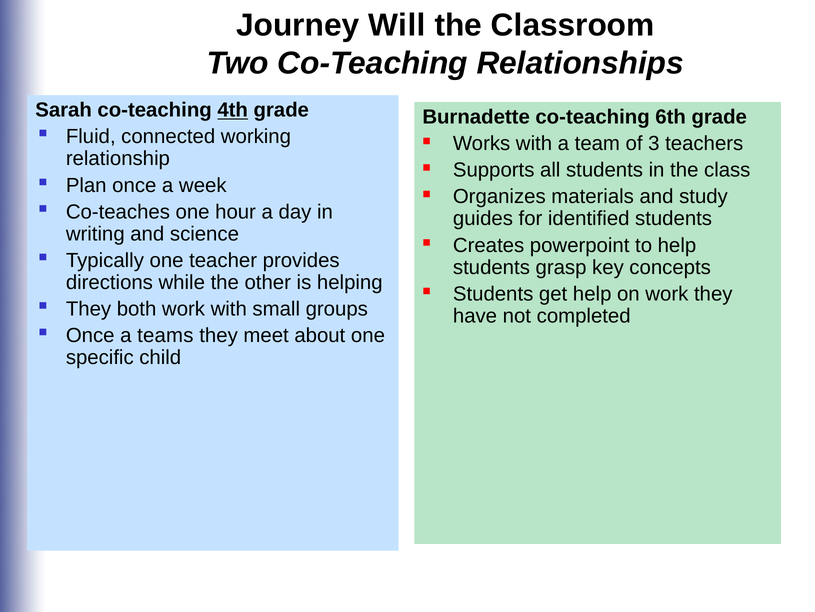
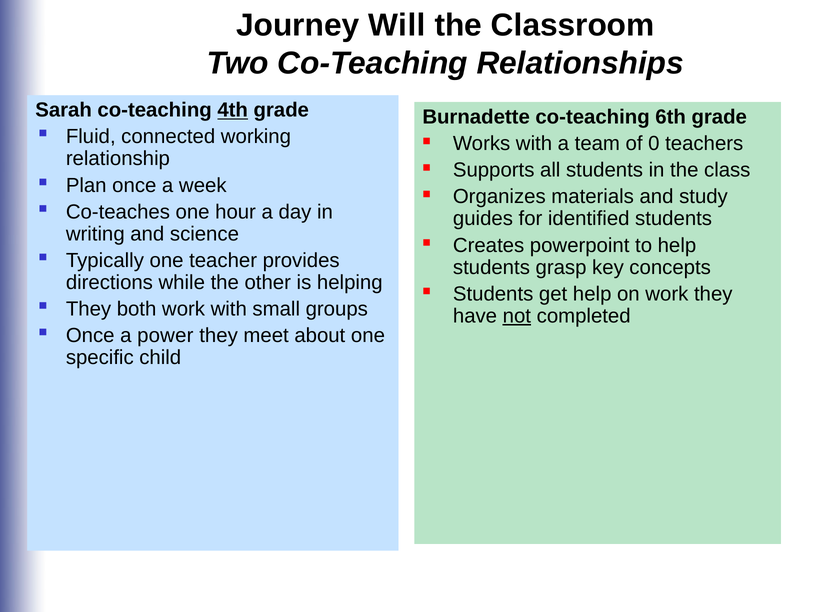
3: 3 -> 0
not underline: none -> present
teams: teams -> power
